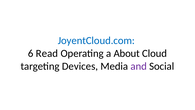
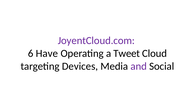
JoyentCloud.com colour: blue -> purple
Read: Read -> Have
About: About -> Tweet
